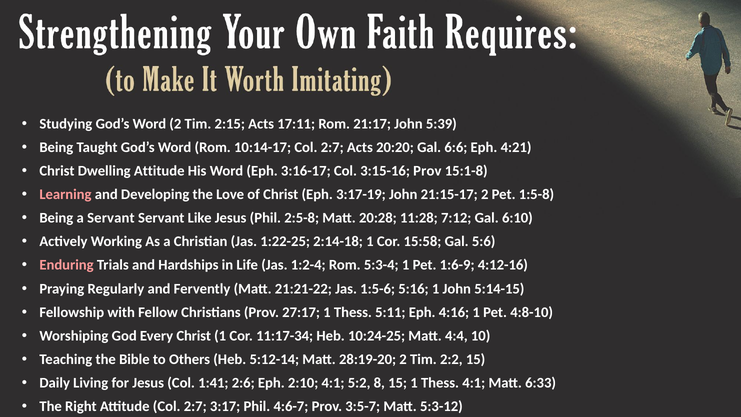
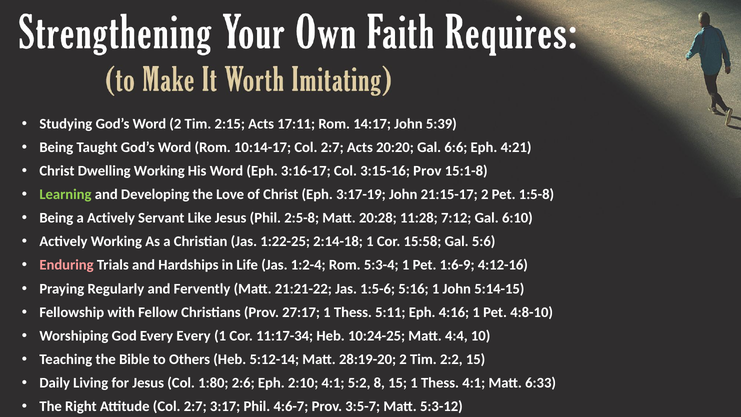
21:17: 21:17 -> 14:17
Dwelling Attitude: Attitude -> Working
Learning colour: pink -> light green
a Servant: Servant -> Actively
Every Christ: Christ -> Every
1:41: 1:41 -> 1:80
